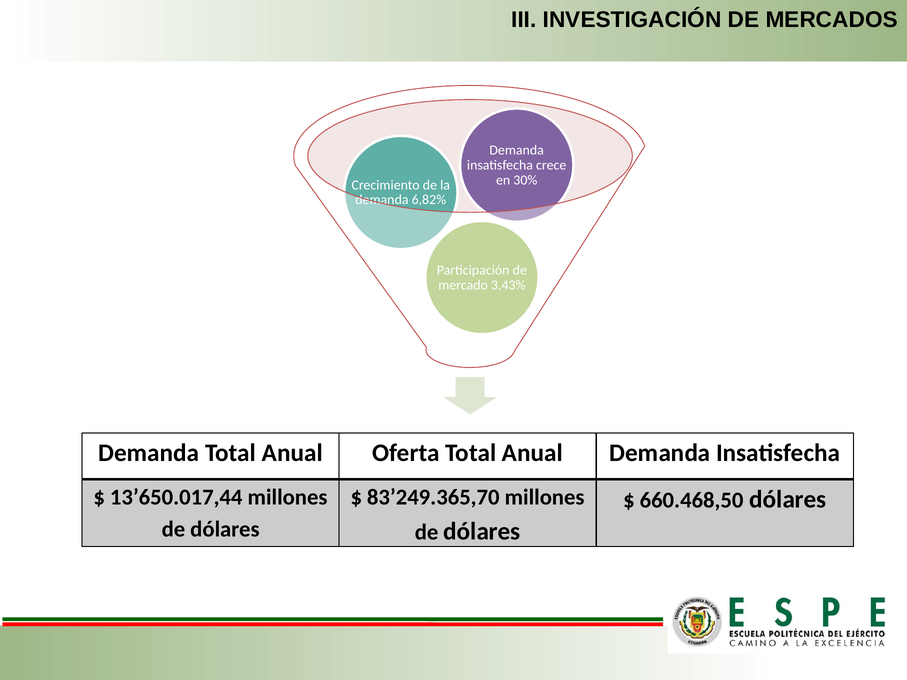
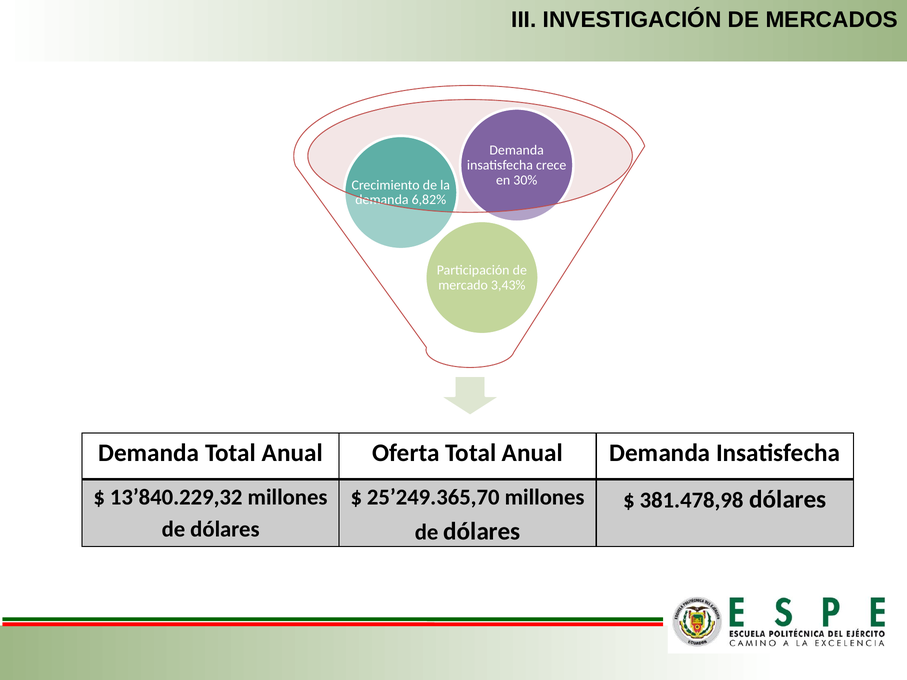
13’650.017,44: 13’650.017,44 -> 13’840.229,32
83’249.365,70: 83’249.365,70 -> 25’249.365,70
660.468,50: 660.468,50 -> 381.478,98
